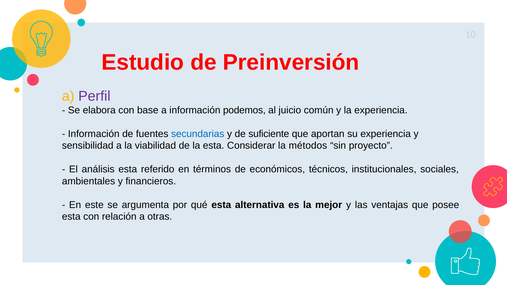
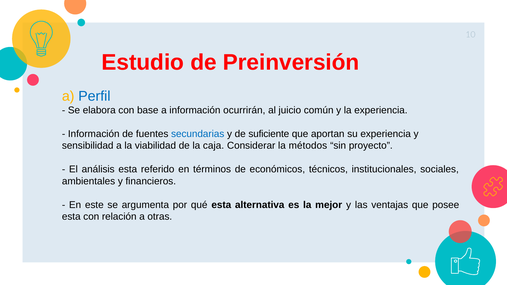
Perfil colour: purple -> blue
podemos: podemos -> ocurrirán
la esta: esta -> caja
